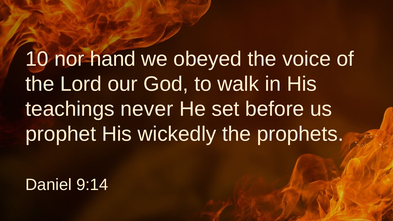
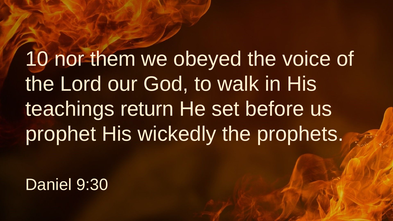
hand: hand -> them
never: never -> return
9:14: 9:14 -> 9:30
